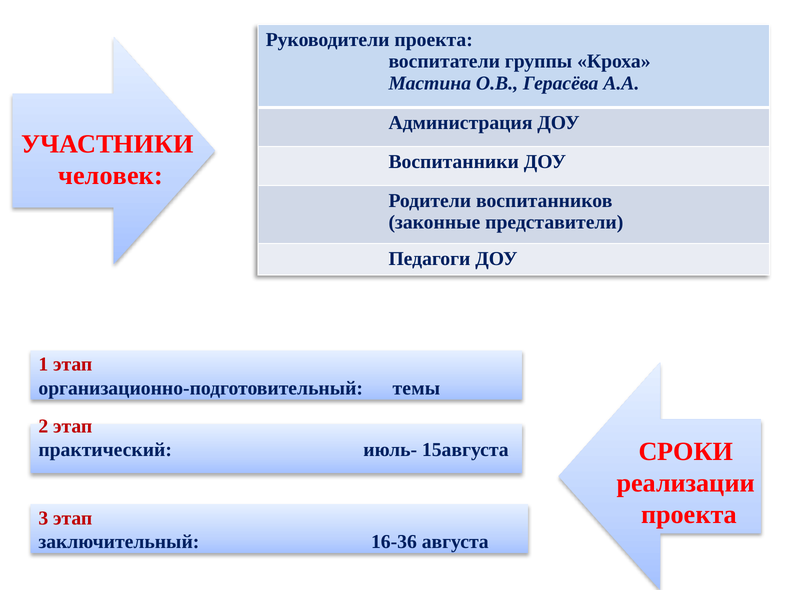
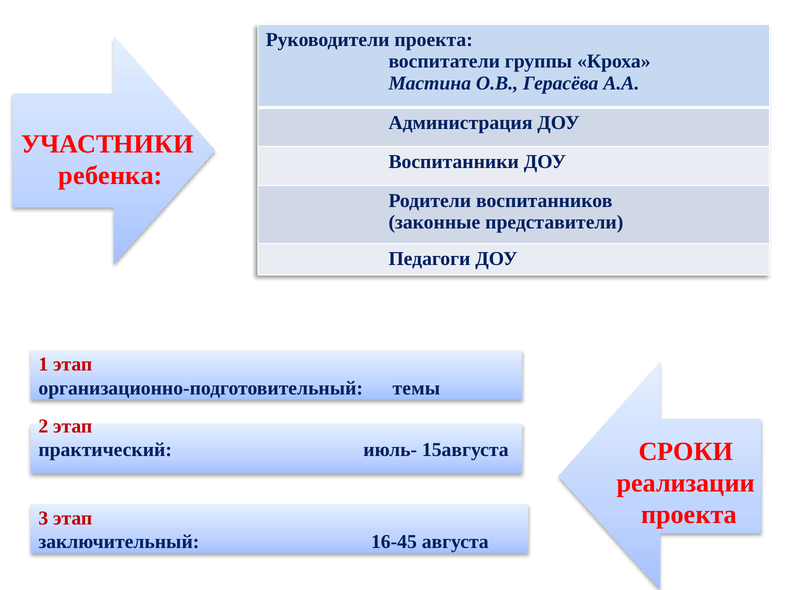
человек: человек -> ребенка
16-36: 16-36 -> 16-45
